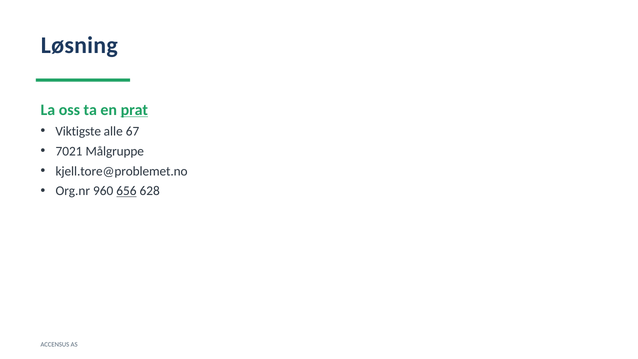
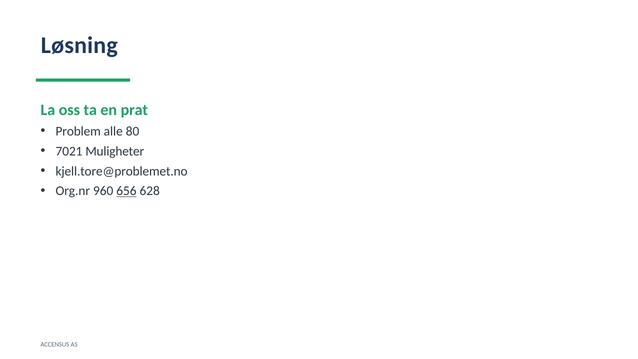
prat underline: present -> none
Viktigste: Viktigste -> Problem
67: 67 -> 80
Målgruppe: Målgruppe -> Muligheter
